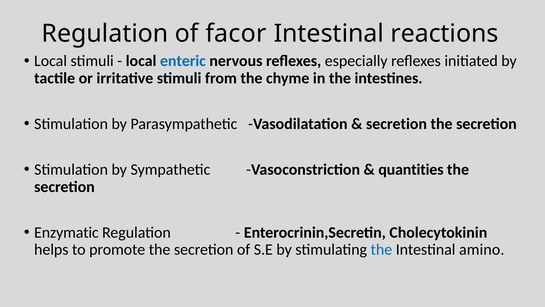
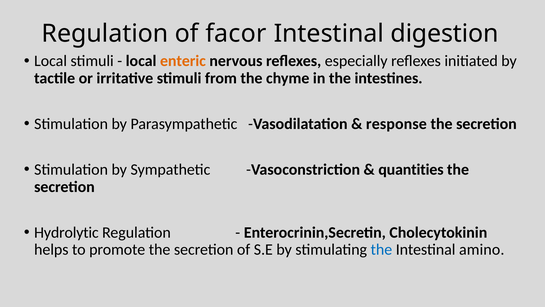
reactions: reactions -> digestion
enteric colour: blue -> orange
secretion at (396, 124): secretion -> response
Enzymatic: Enzymatic -> Hydrolytic
